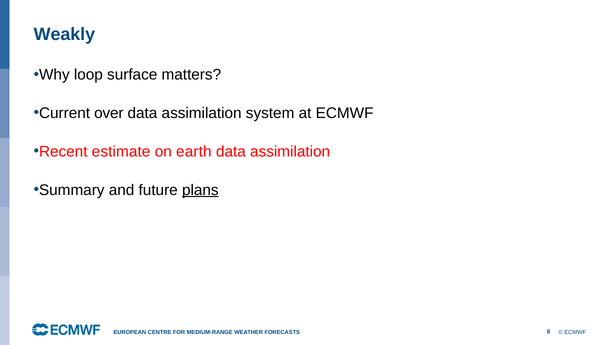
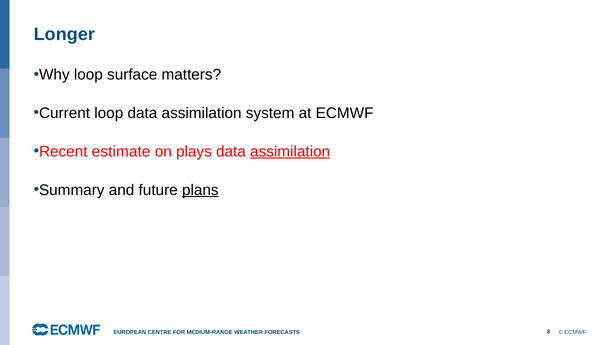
Weakly: Weakly -> Longer
Current over: over -> loop
earth: earth -> plays
assimilation at (290, 152) underline: none -> present
